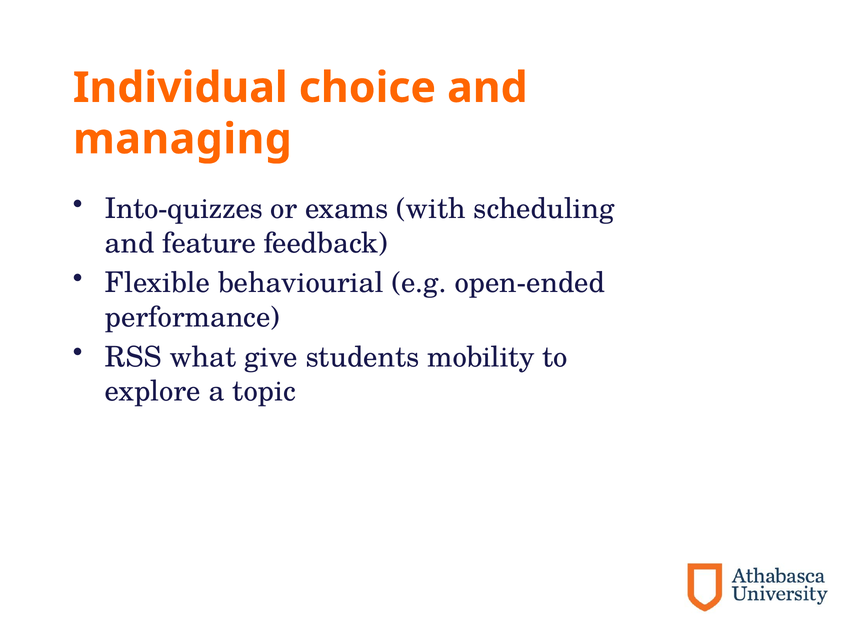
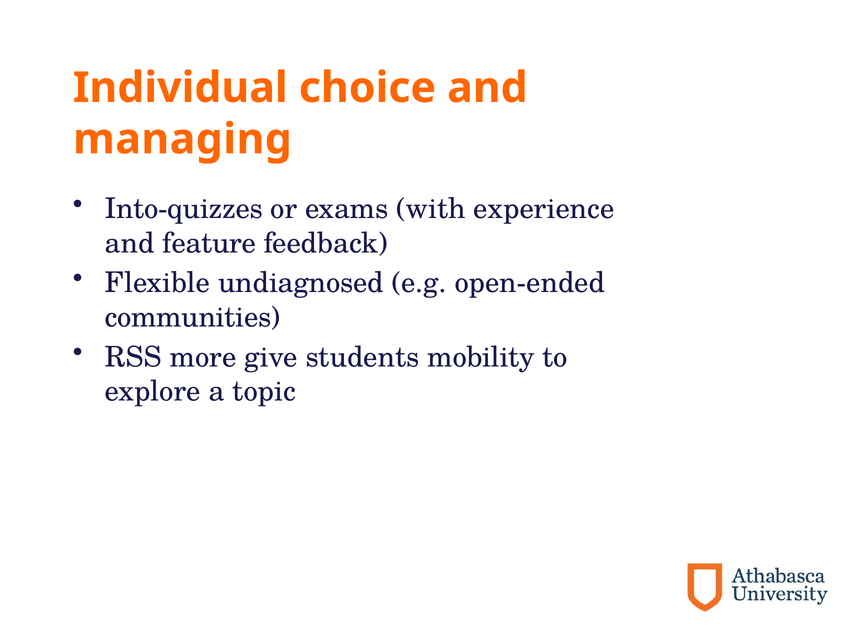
scheduling: scheduling -> experience
behaviourial: behaviourial -> undiagnosed
performance: performance -> communities
what: what -> more
